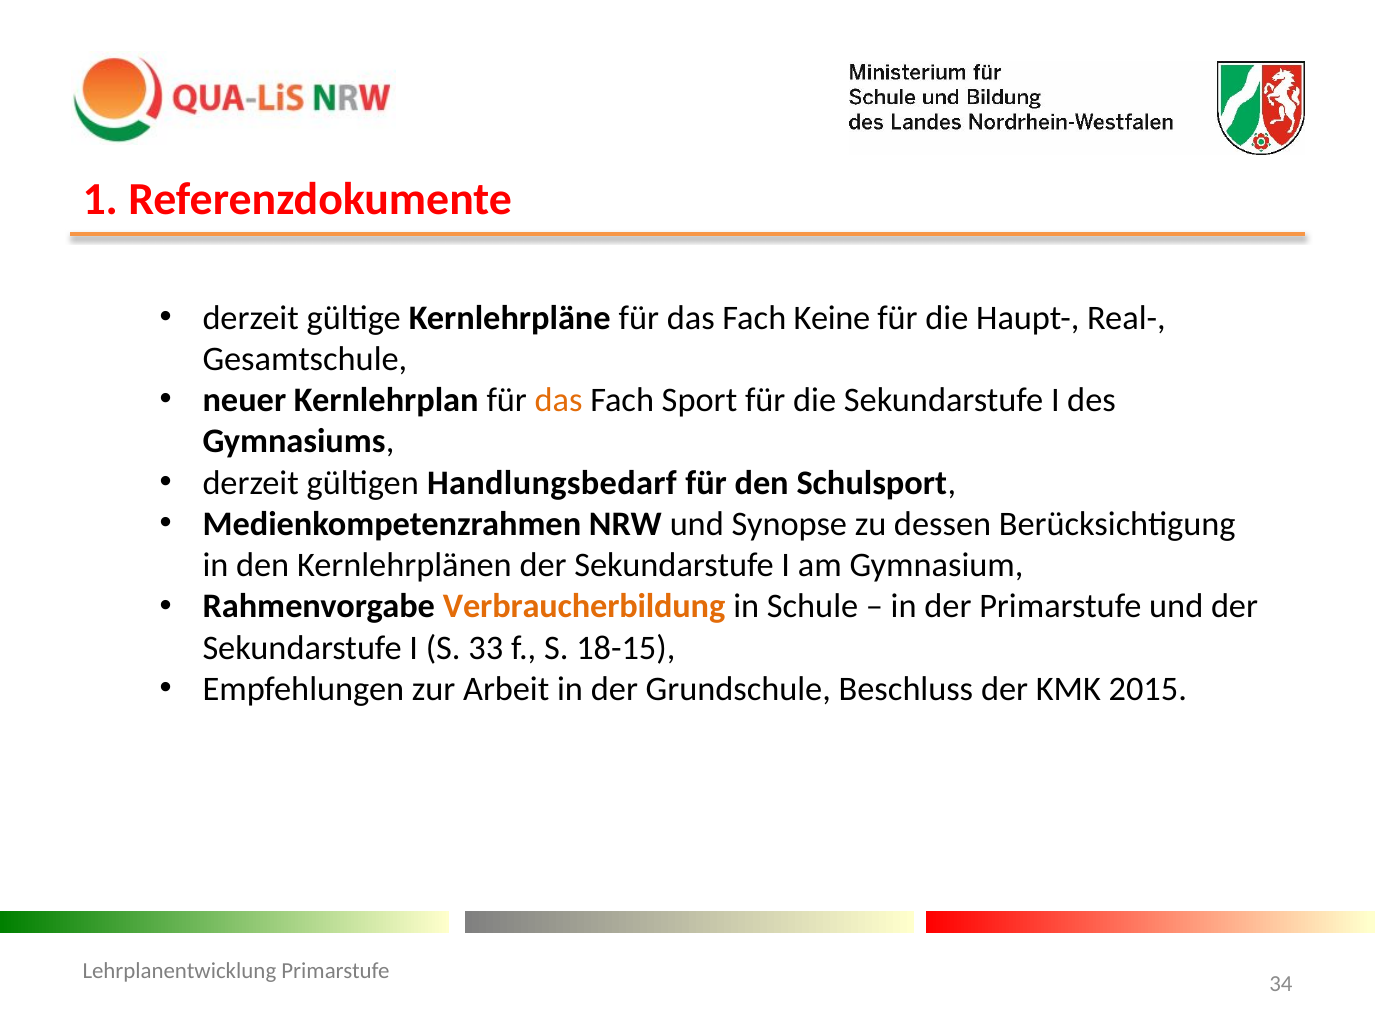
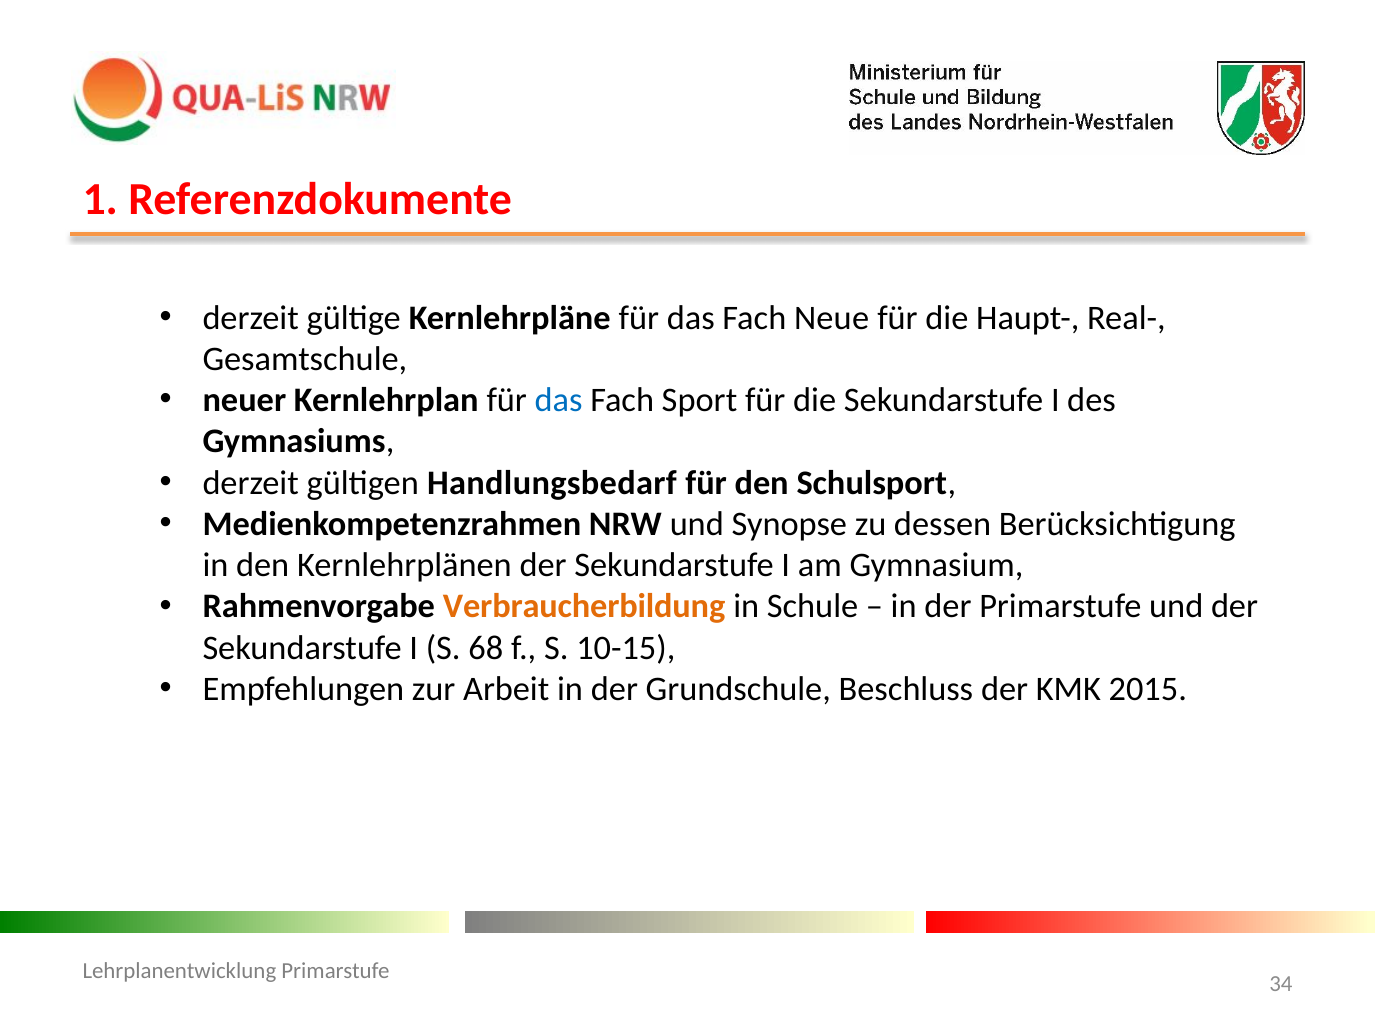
Keine: Keine -> Neue
das at (559, 401) colour: orange -> blue
33: 33 -> 68
18-15: 18-15 -> 10-15
